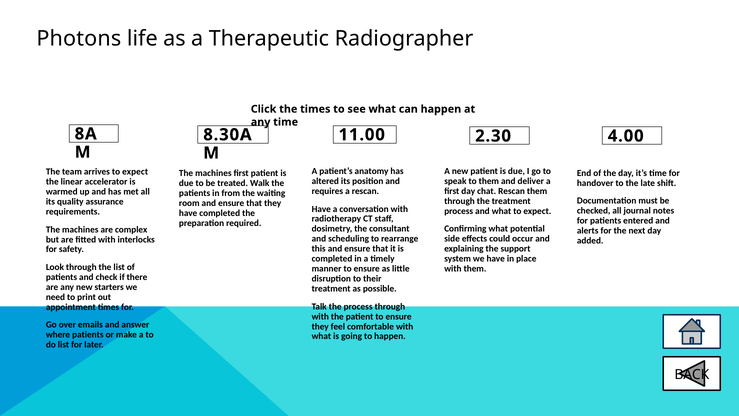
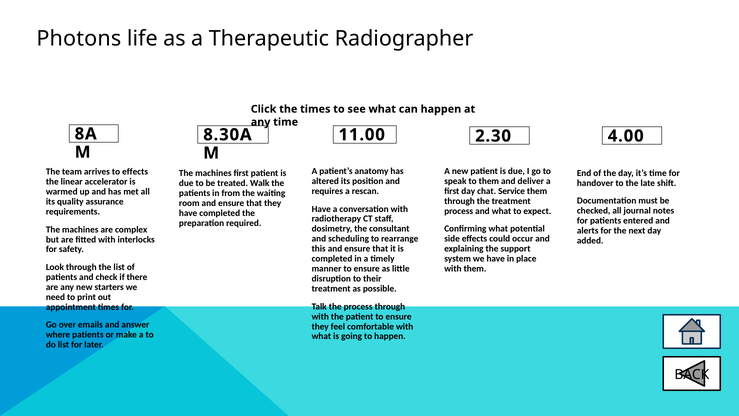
arrives to expect: expect -> effects
chat Rescan: Rescan -> Service
